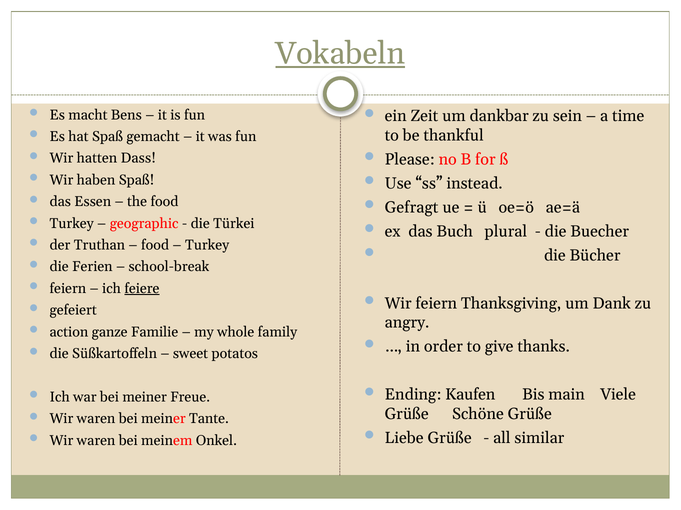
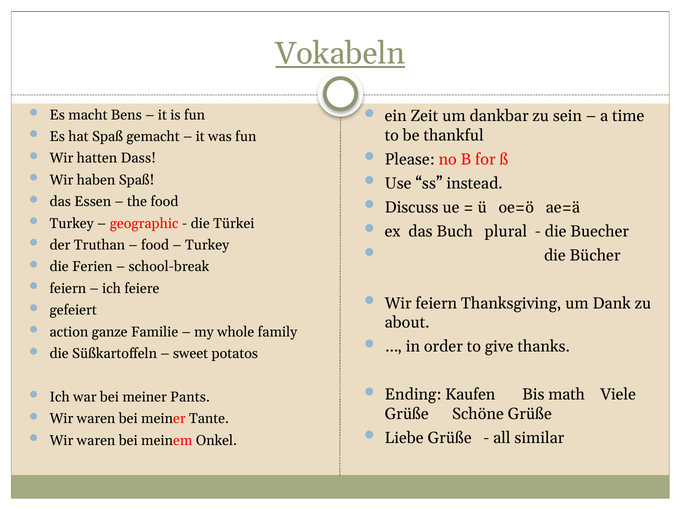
Gefragt: Gefragt -> Discuss
feiere underline: present -> none
angry: angry -> about
main: main -> math
Freue: Freue -> Pants
